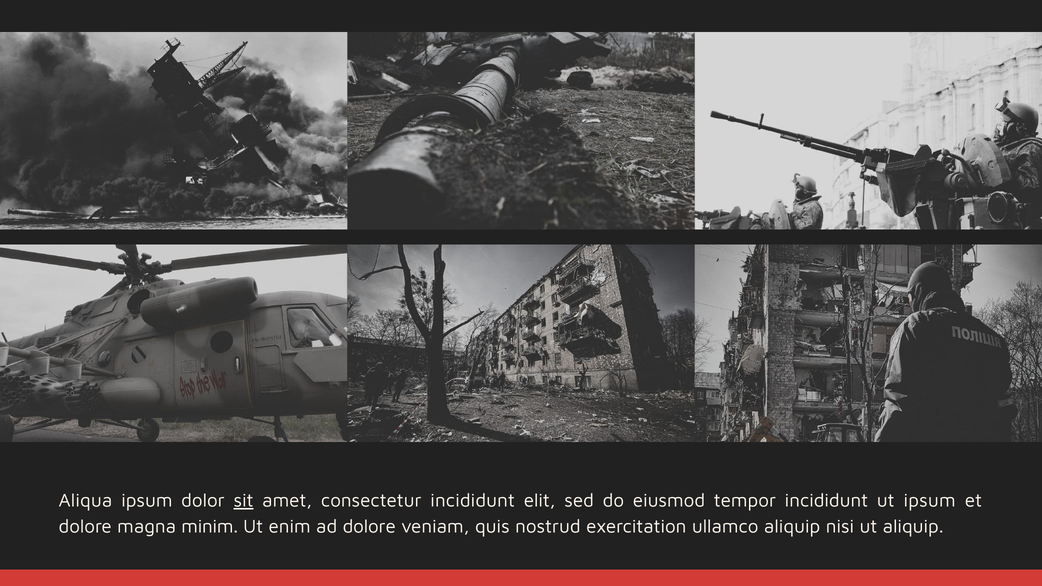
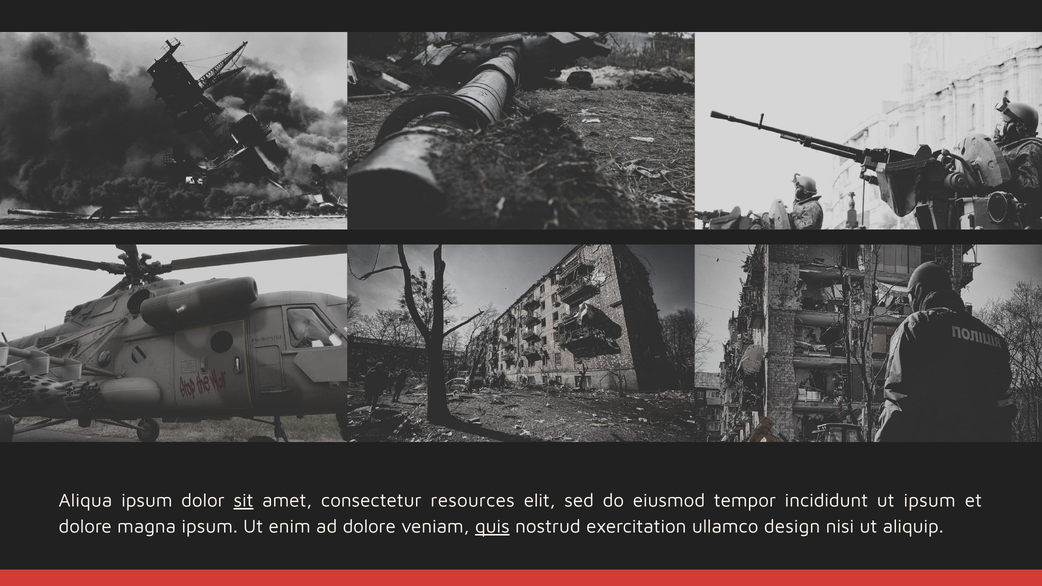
consectetur incididunt: incididunt -> resources
magna minim: minim -> ipsum
quis underline: none -> present
ullamco aliquip: aliquip -> design
